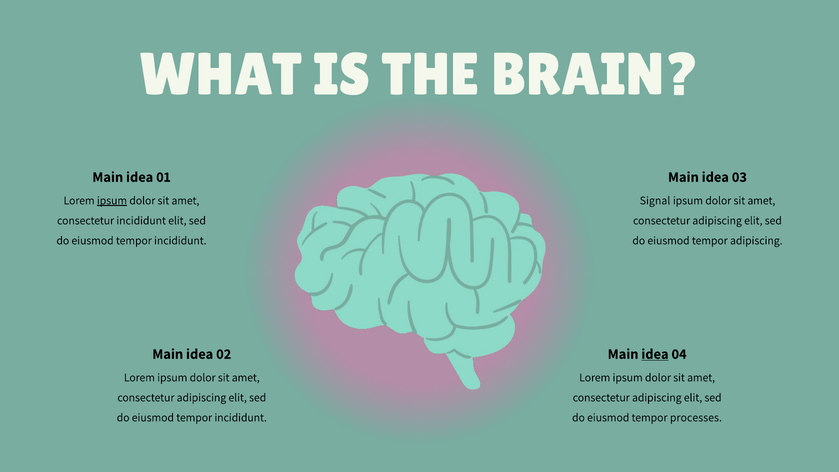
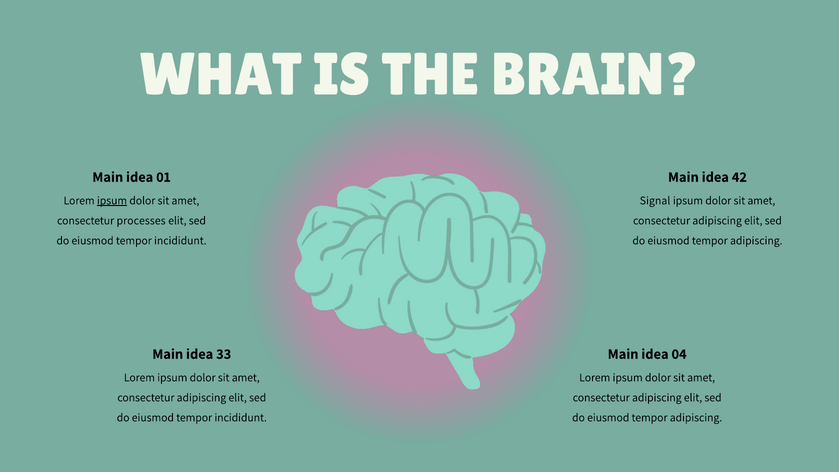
03: 03 -> 42
consectetur incididunt: incididunt -> processes
02: 02 -> 33
idea at (655, 354) underline: present -> none
processes at (696, 417): processes -> adipiscing
